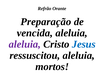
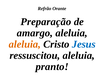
vencida: vencida -> amargo
aleluia at (25, 44) colour: purple -> orange
mortos: mortos -> pranto
